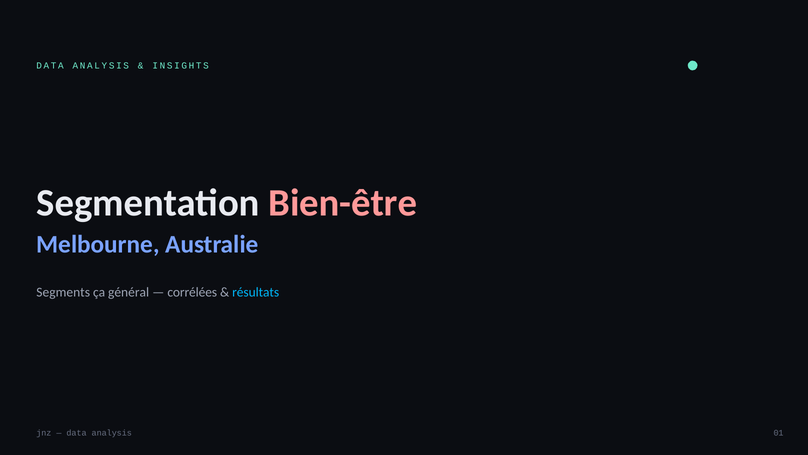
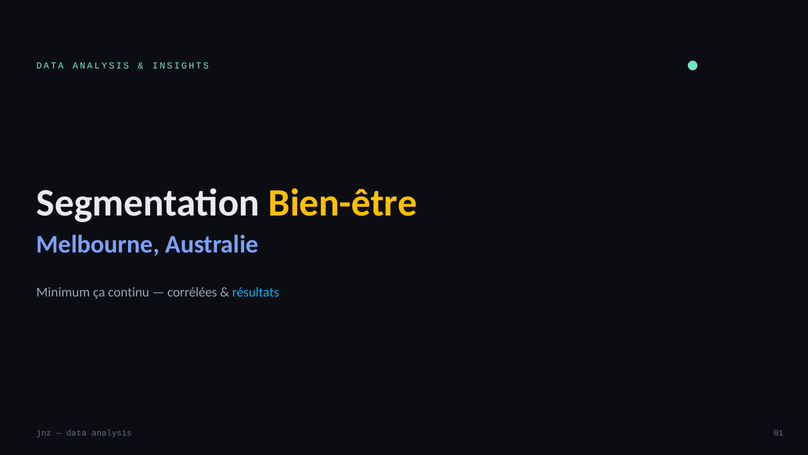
Bien-être colour: pink -> yellow
Segments: Segments -> Minimum
général: général -> continu
